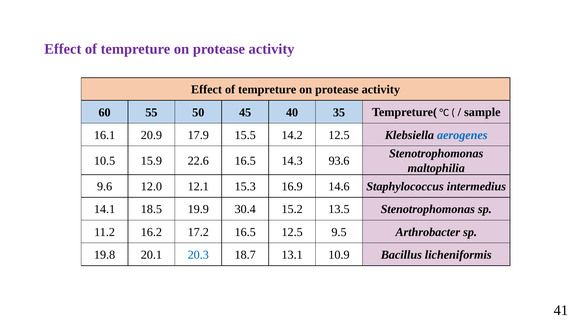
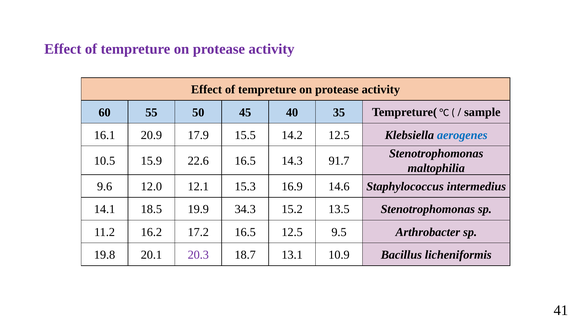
93.6: 93.6 -> 91.7
30.4: 30.4 -> 34.3
20.3 colour: blue -> purple
